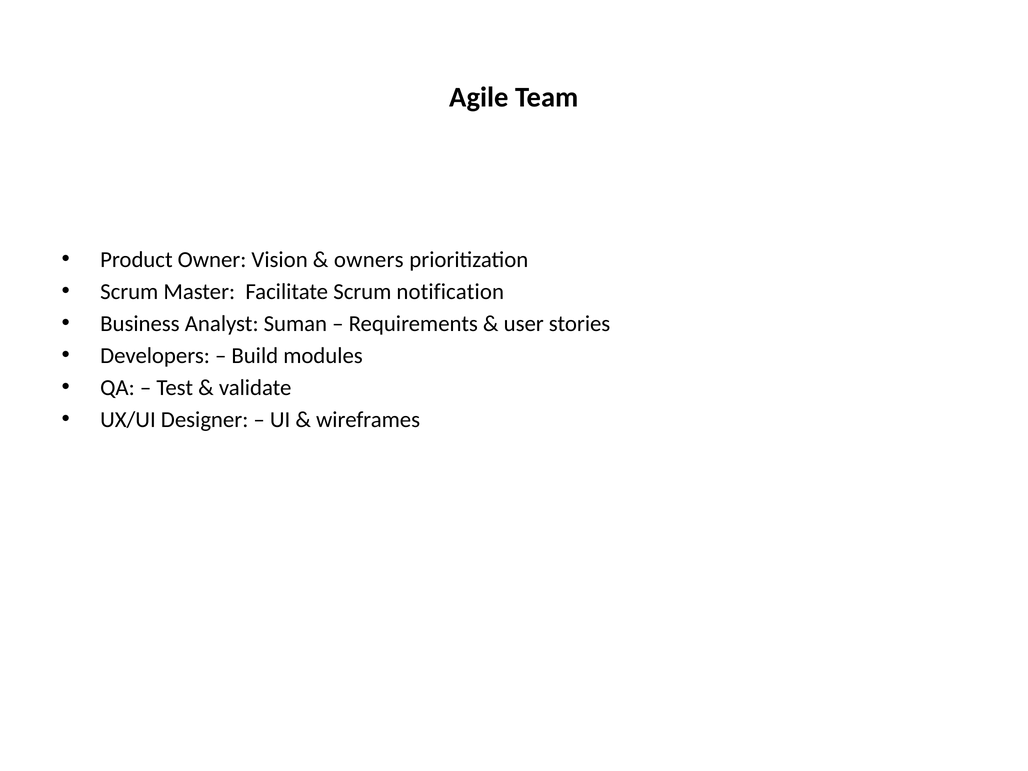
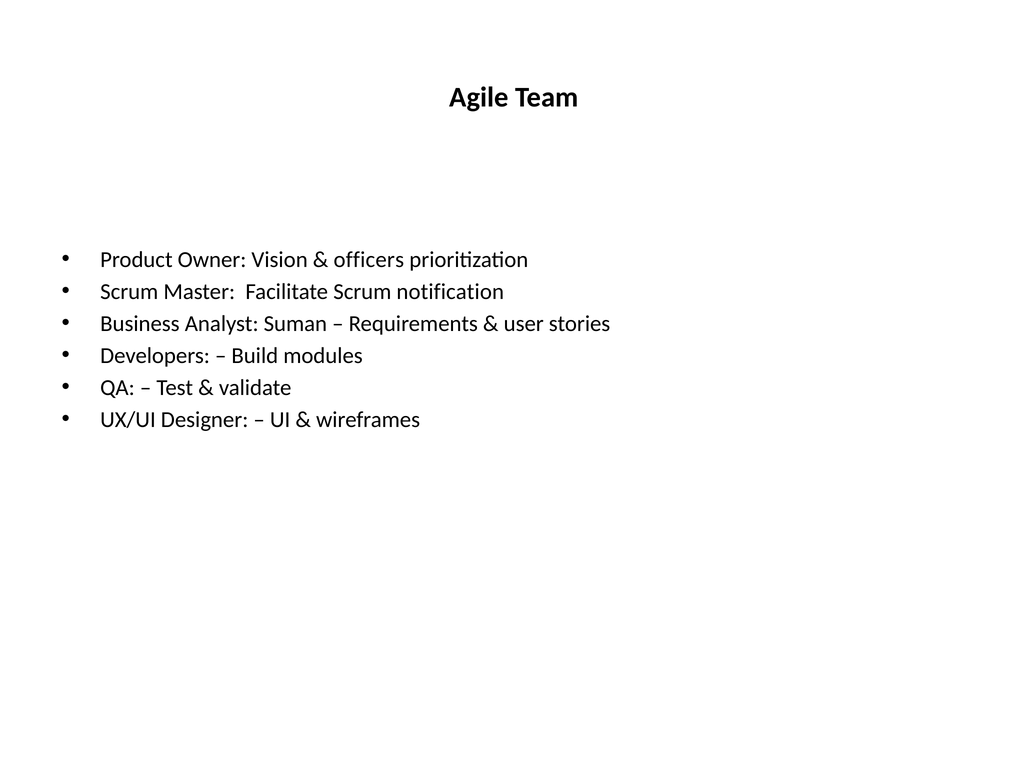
owners: owners -> officers
